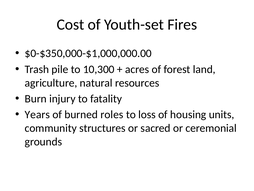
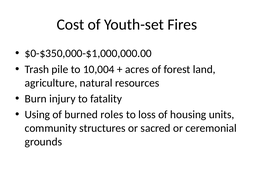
10,300: 10,300 -> 10,004
Years: Years -> Using
